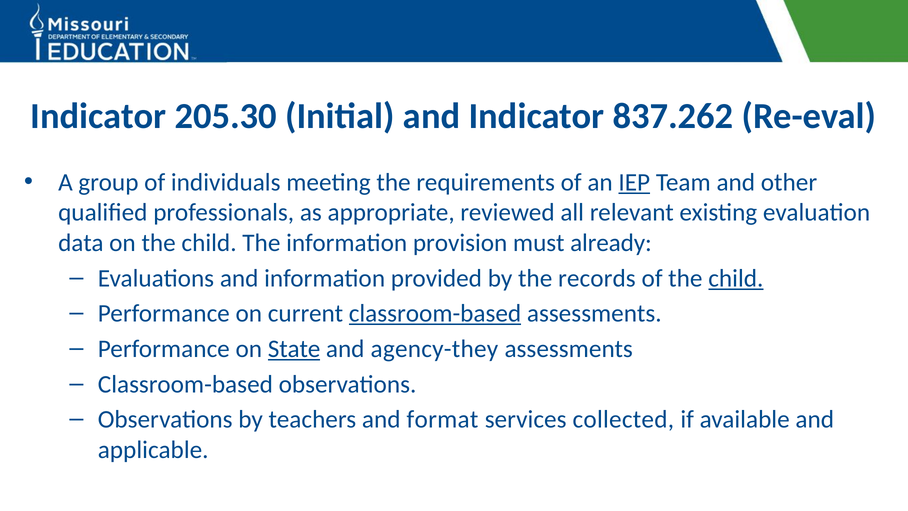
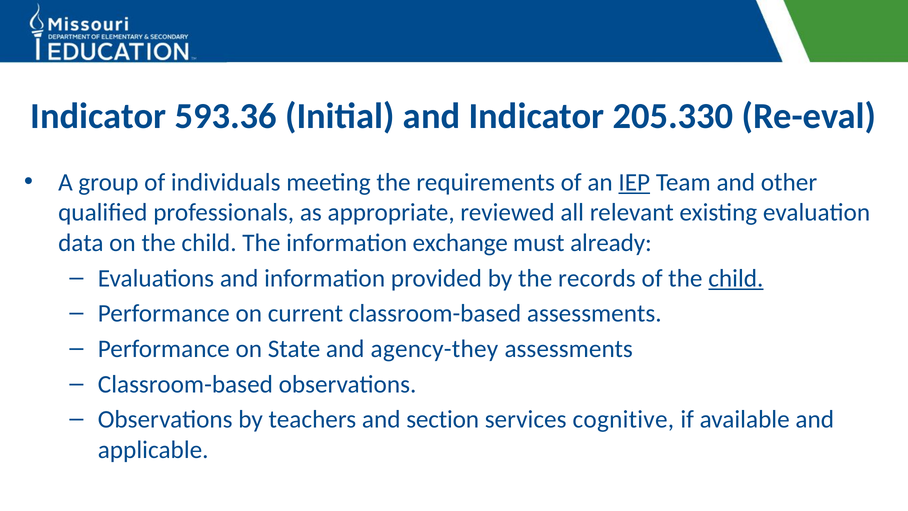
205.30: 205.30 -> 593.36
837.262: 837.262 -> 205.330
provision: provision -> exchange
classroom-based at (435, 313) underline: present -> none
State underline: present -> none
format: format -> section
collected: collected -> cognitive
